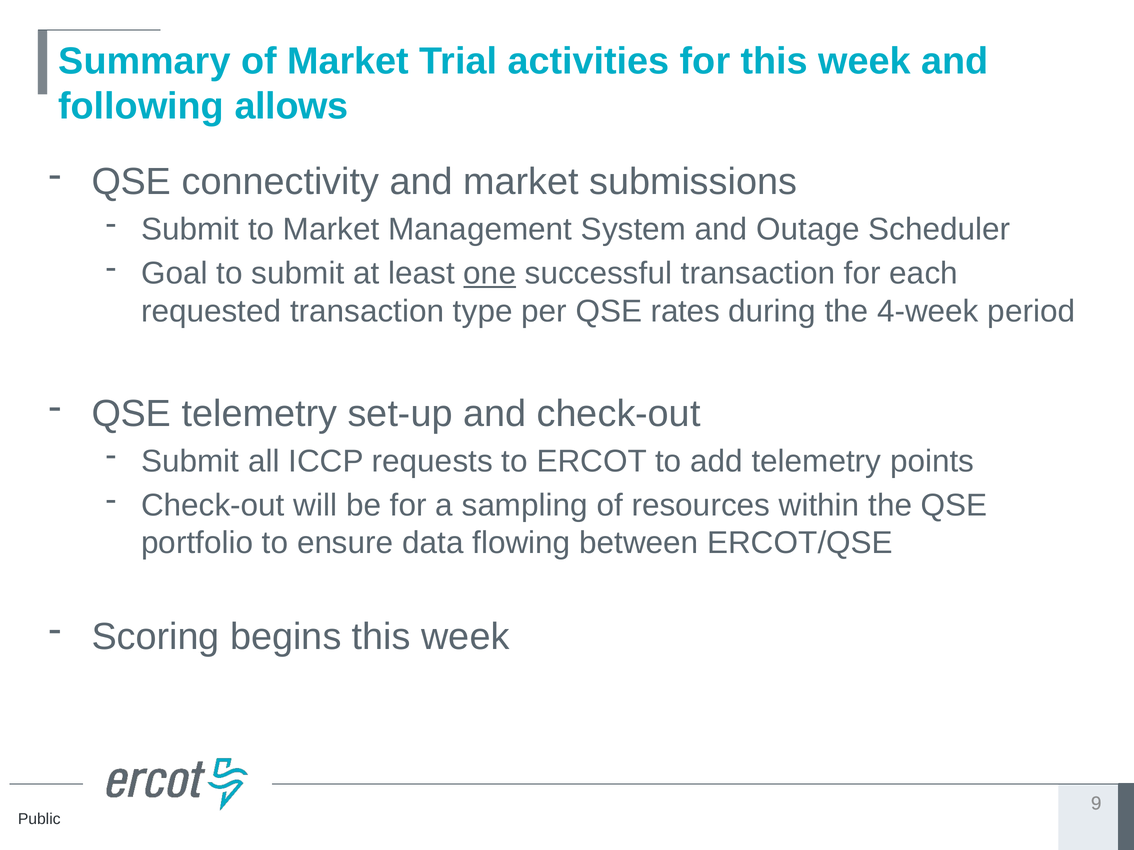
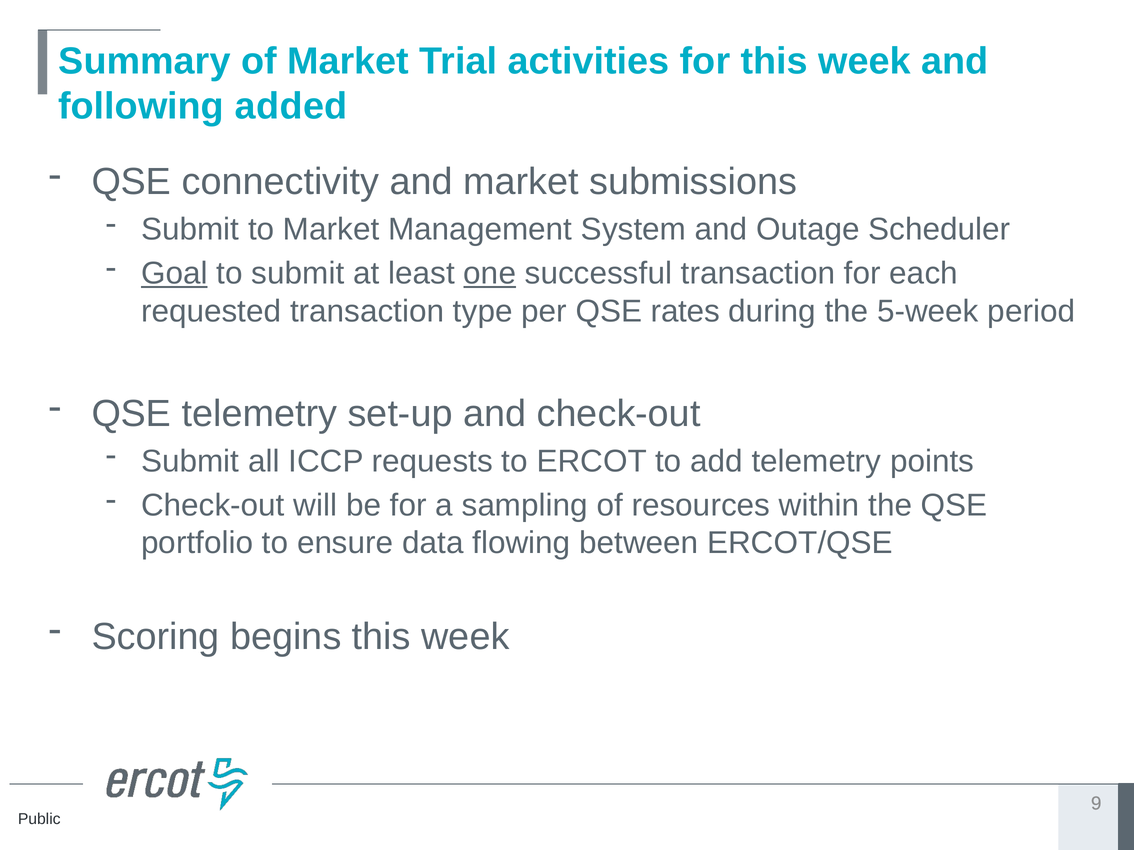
allows: allows -> added
Goal underline: none -> present
4-week: 4-week -> 5-week
